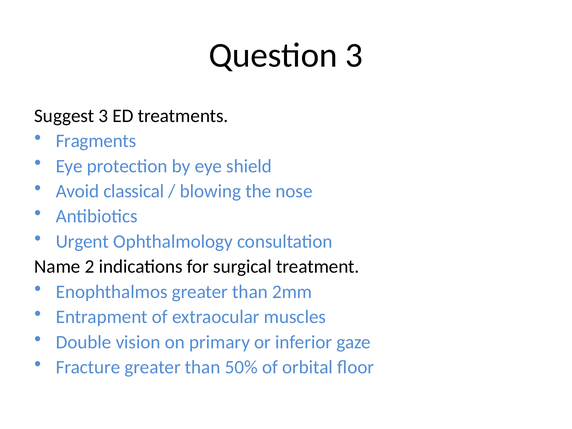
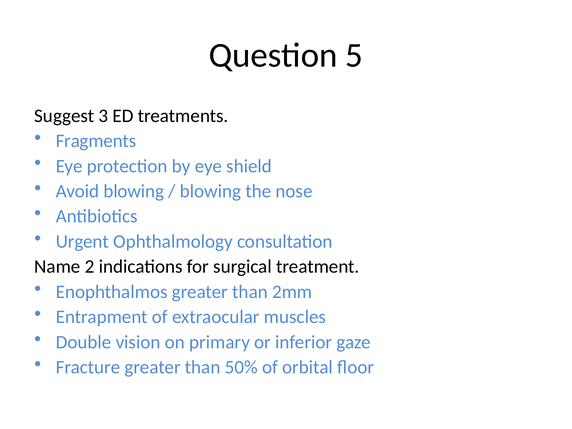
Question 3: 3 -> 5
Avoid classical: classical -> blowing
